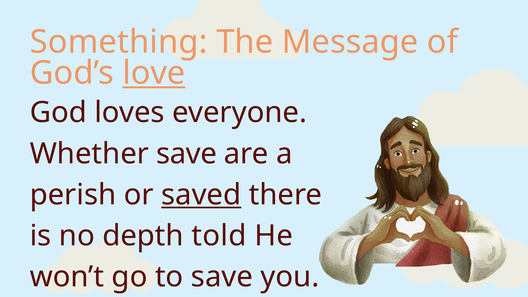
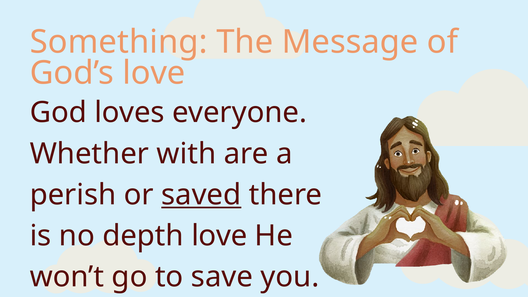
love at (154, 73) underline: present -> none
Whether save: save -> with
depth told: told -> love
